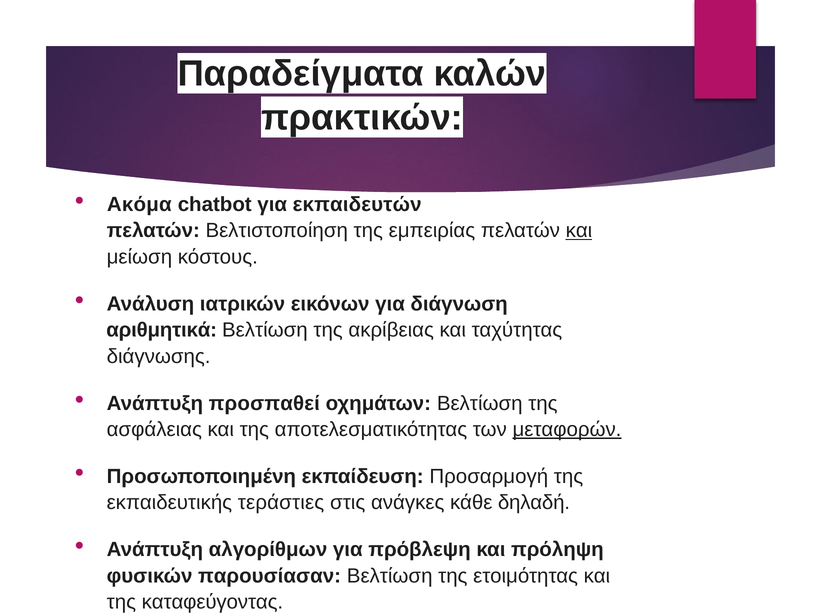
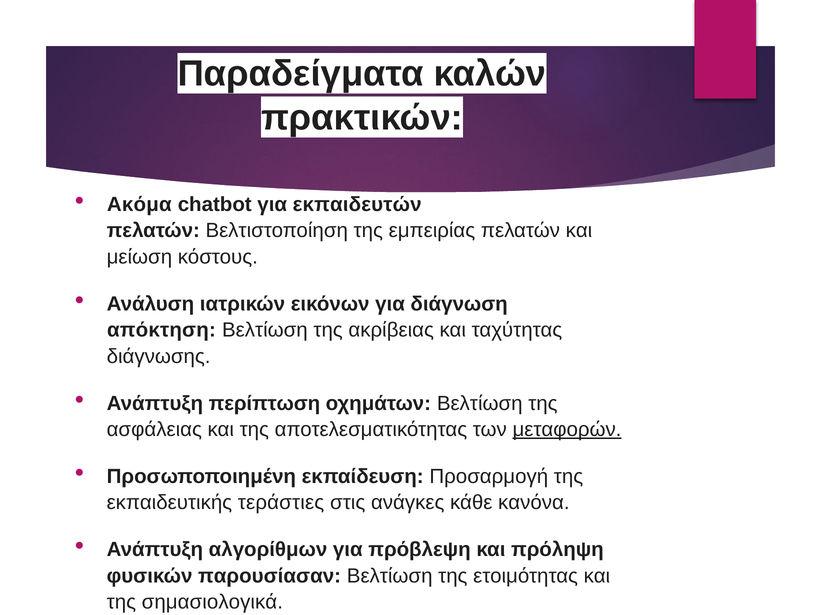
και at (579, 231) underline: present -> none
αριθμητικά: αριθμητικά -> απόκτηση
προσπαθεί: προσπαθεί -> περίπτωση
δηλαδή: δηλαδή -> κανόνα
καταφεύγοντας: καταφεύγοντας -> σημασιολογικά
